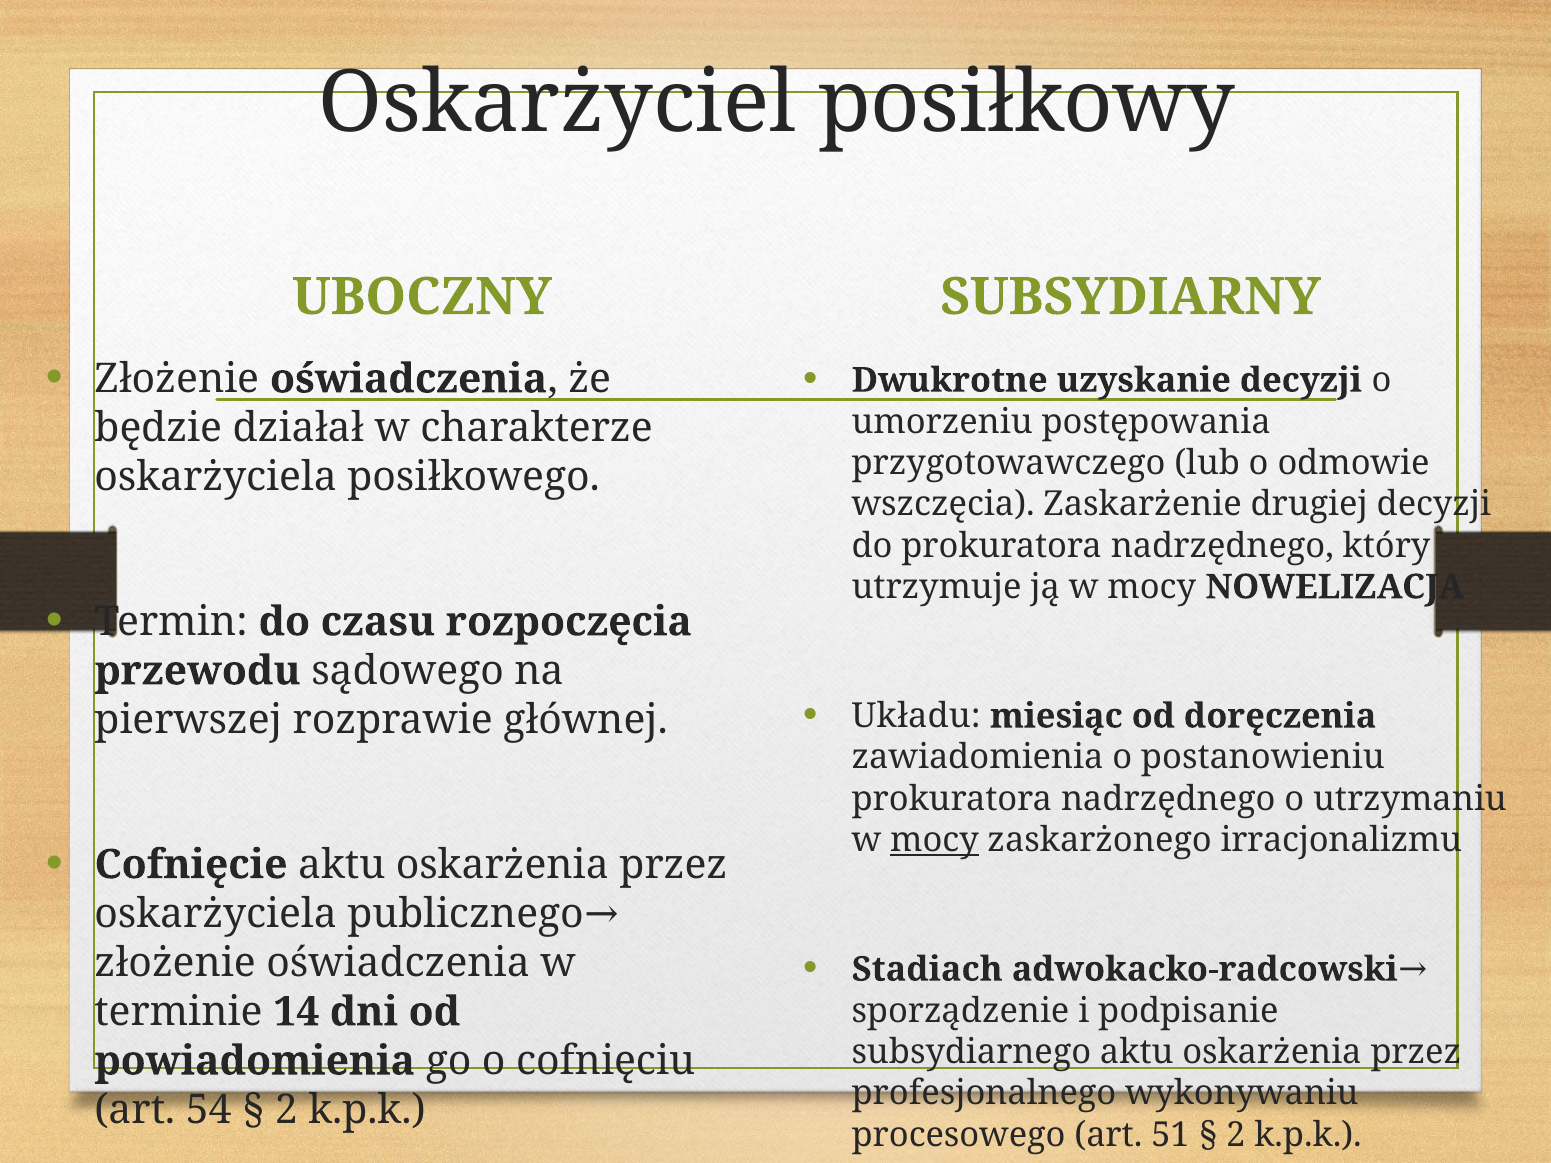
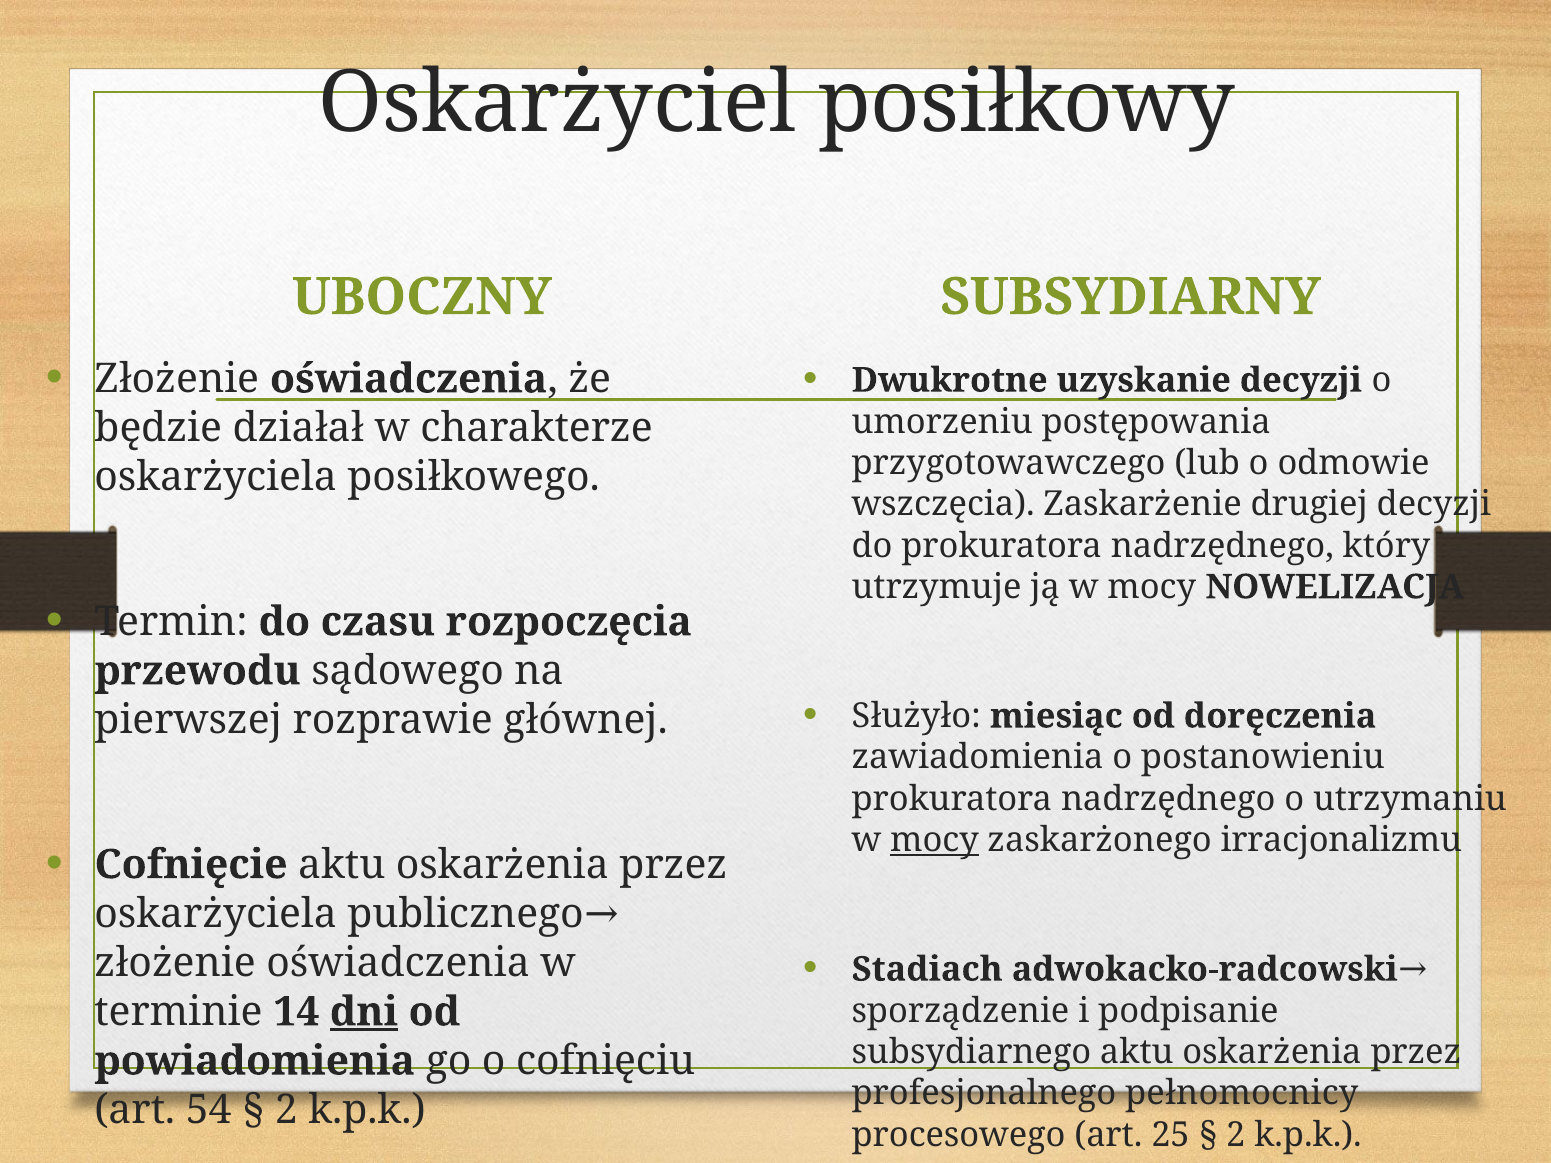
Układu: Układu -> Służyło
dni underline: none -> present
wykonywaniu: wykonywaniu -> pełnomocnicy
51: 51 -> 25
